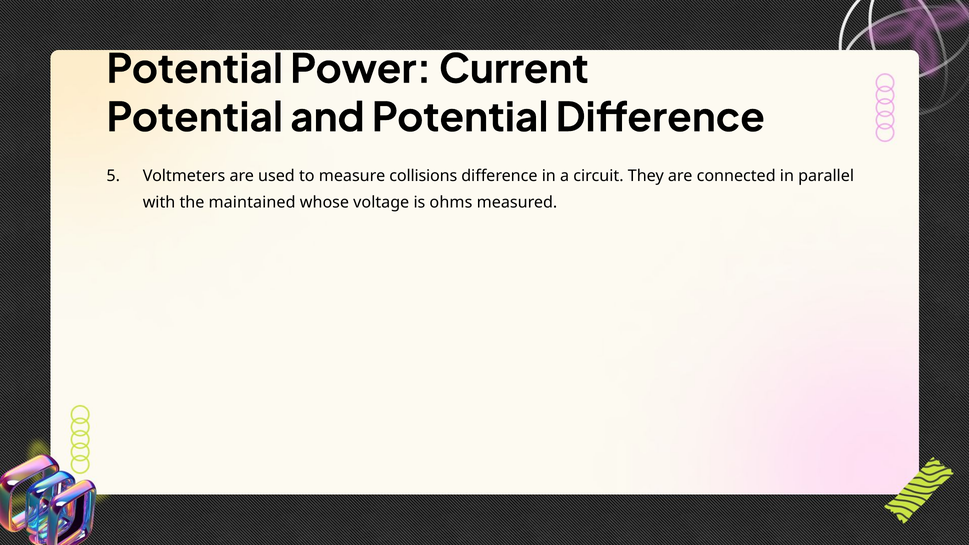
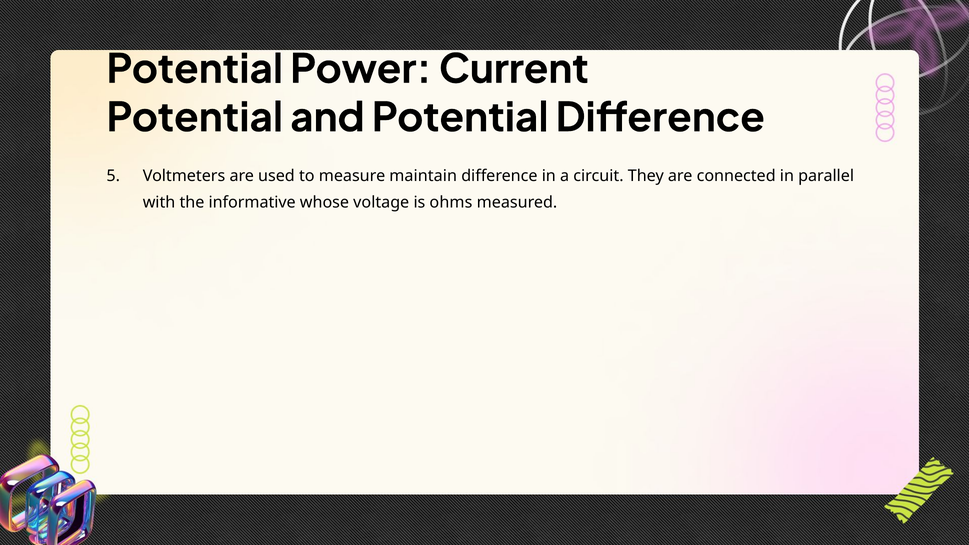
collisions: collisions -> maintain
maintained: maintained -> informative
